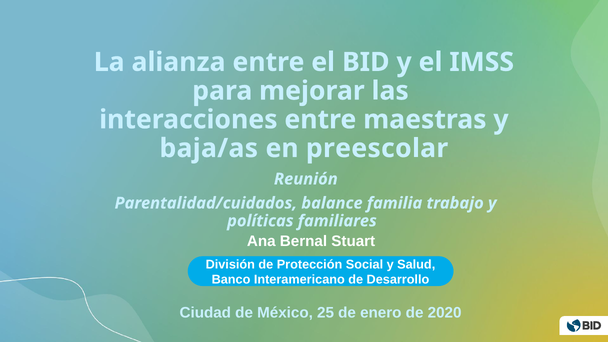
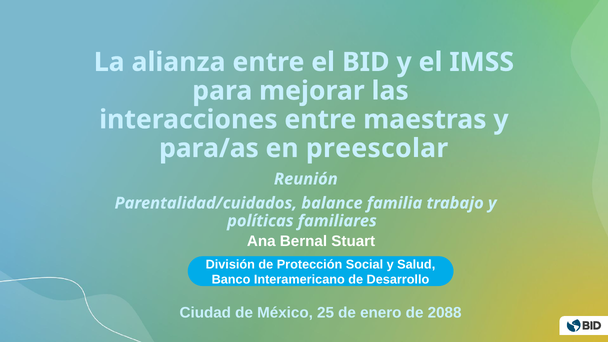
baja/as: baja/as -> para/as
2020: 2020 -> 2088
